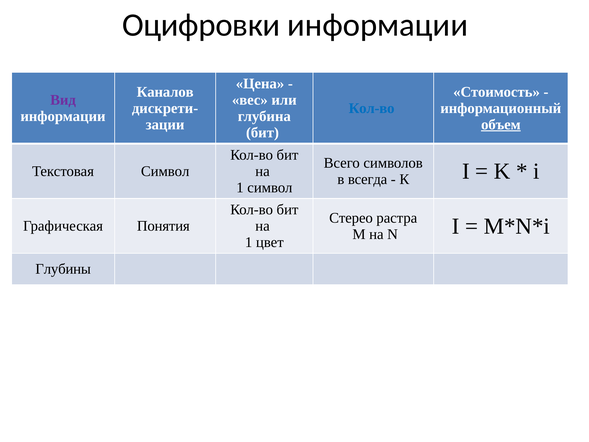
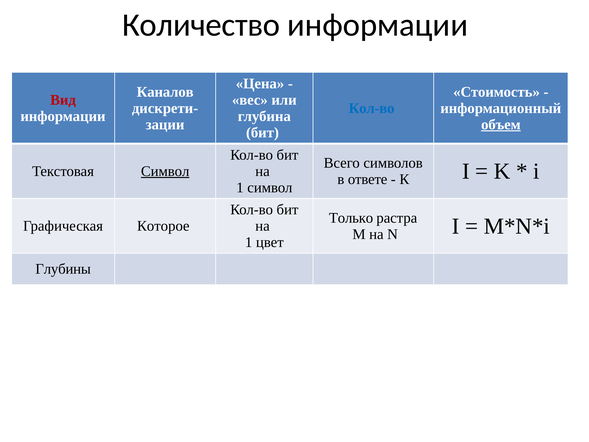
Оцифровки: Оцифровки -> Количество
Вид colour: purple -> red
Символ at (165, 171) underline: none -> present
всегда: всегда -> ответе
Стерео: Стерео -> Только
Понятия: Понятия -> Которое
